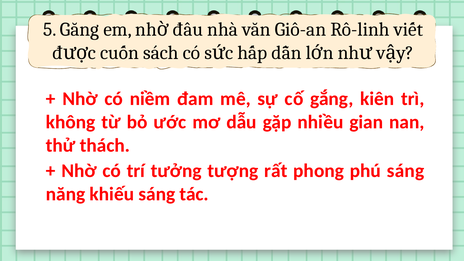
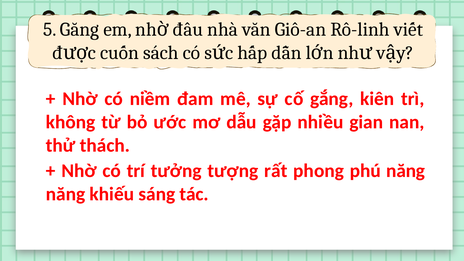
phú sáng: sáng -> năng
